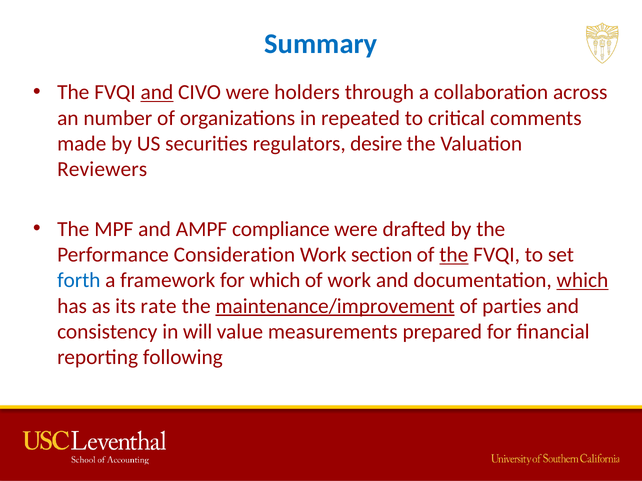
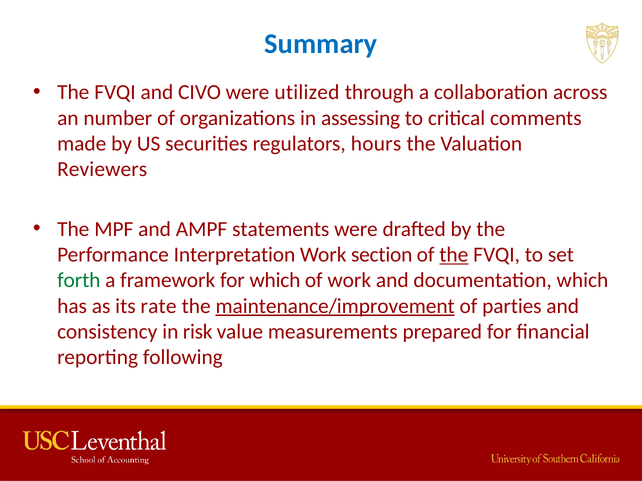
and at (157, 92) underline: present -> none
holders: holders -> utilized
repeated: repeated -> assessing
desire: desire -> hours
compliance: compliance -> statements
Consideration: Consideration -> Interpretation
forth colour: blue -> green
which at (582, 281) underline: present -> none
will: will -> risk
